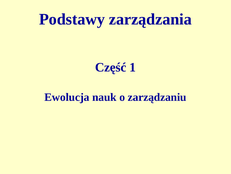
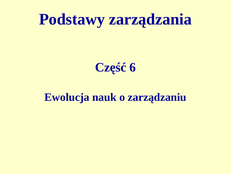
1: 1 -> 6
